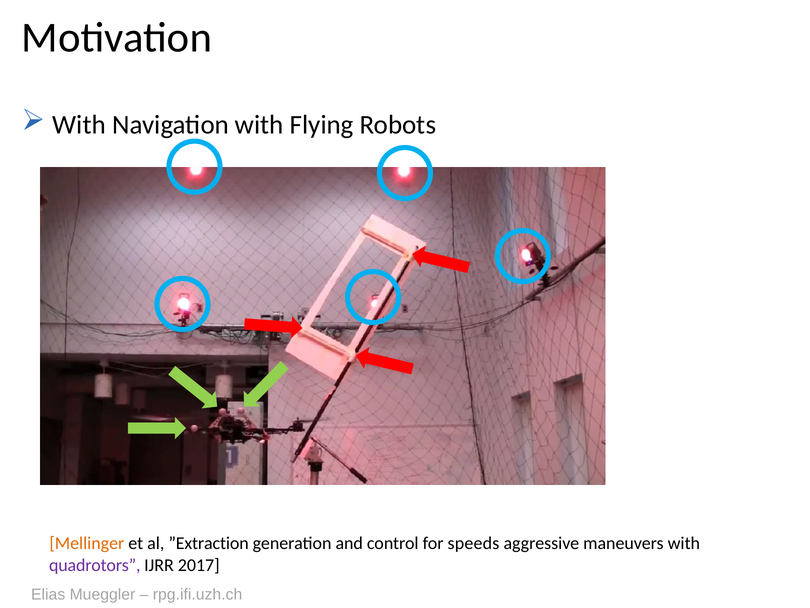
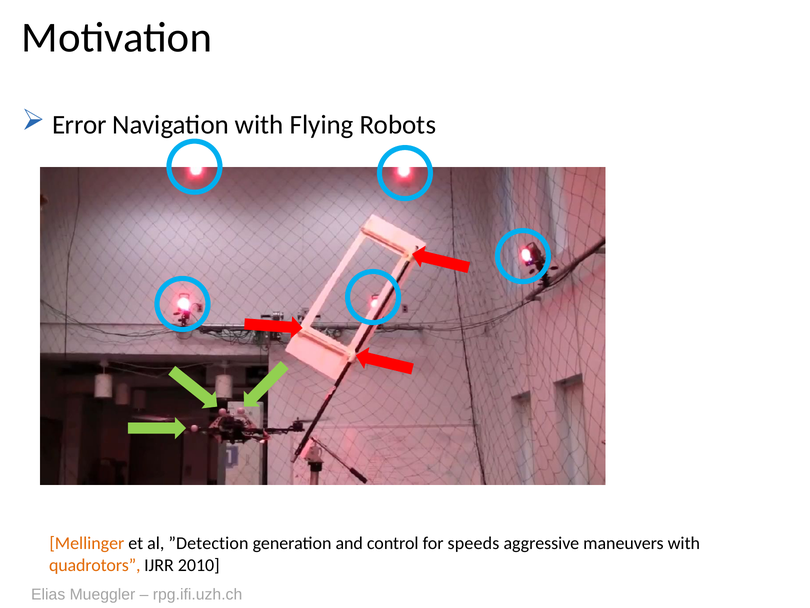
With at (79, 125): With -> Error
”Extraction: ”Extraction -> ”Detection
quadrotors colour: purple -> orange
2017: 2017 -> 2010
